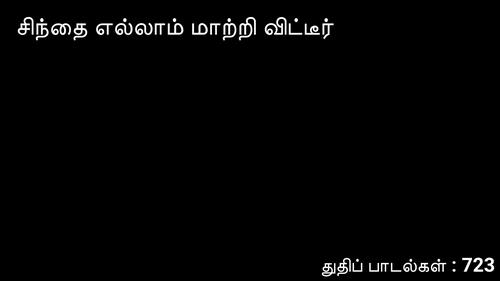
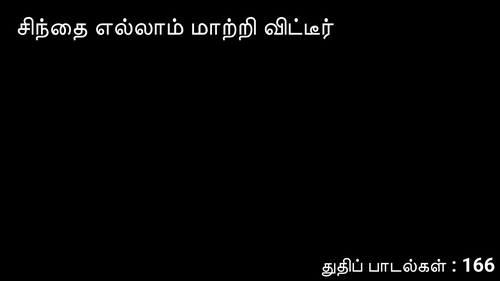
723: 723 -> 166
